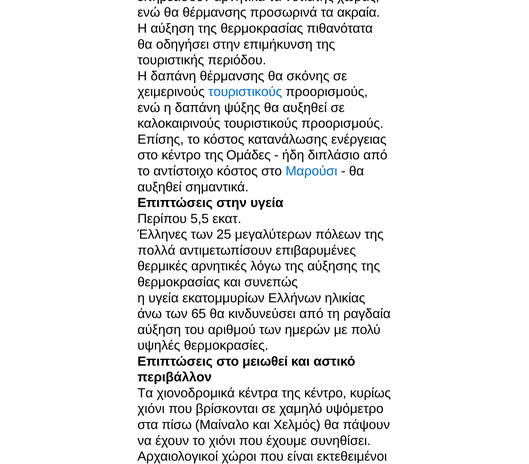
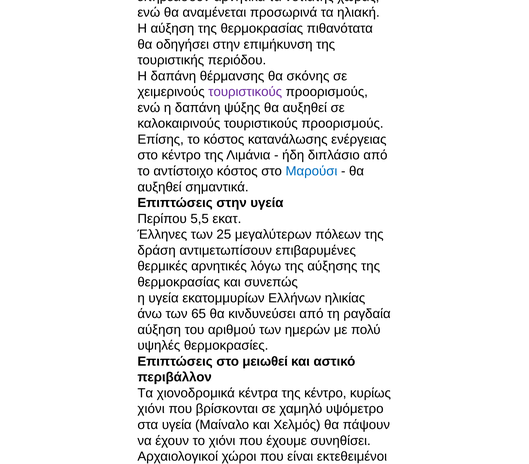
θα θέρμανσης: θέρμανσης -> αναμένεται
προσωρινά τα ακραία: ακραία -> ηλιακή
τουριστικούς at (245, 92) colour: blue -> purple
της Ομάδες: Ομάδες -> Λιμάνια
πολλά: πολλά -> δράση
στα πίσω: πίσω -> υγεία
